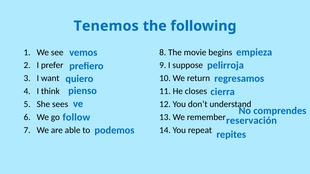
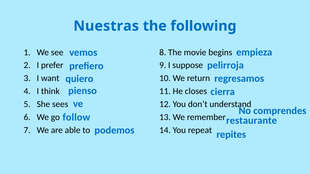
Tenemos: Tenemos -> Nuestras
reservación: reservación -> restaurante
